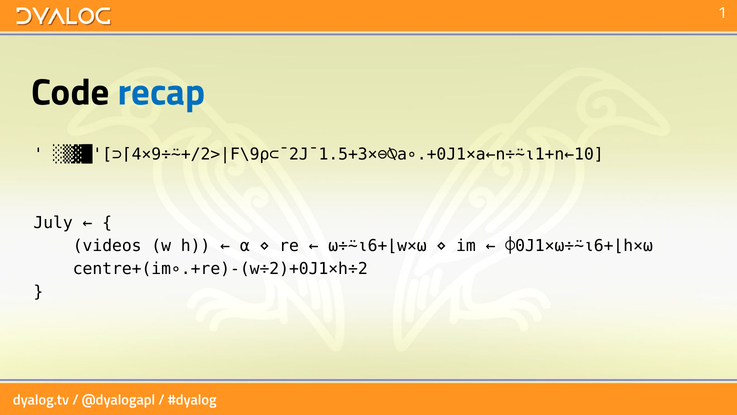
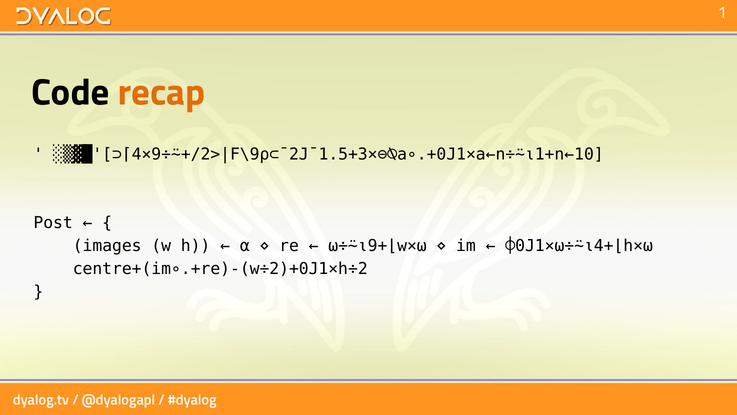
recap colour: blue -> orange
July: July -> Post
videos: videos -> images
⍵÷⍨⍳6+⌊w×⍵: ⍵÷⍨⍳6+⌊w×⍵ -> ⍵÷⍨⍳9+⌊w×⍵
⌽0J1×⍵÷⍨⍳6+⌊h×⍵: ⌽0J1×⍵÷⍨⍳6+⌊h×⍵ -> ⌽0J1×⍵÷⍨⍳4+⌊h×⍵
